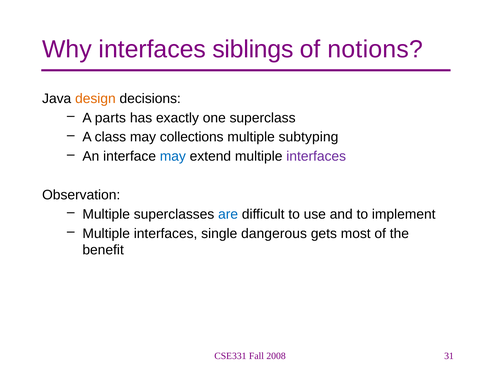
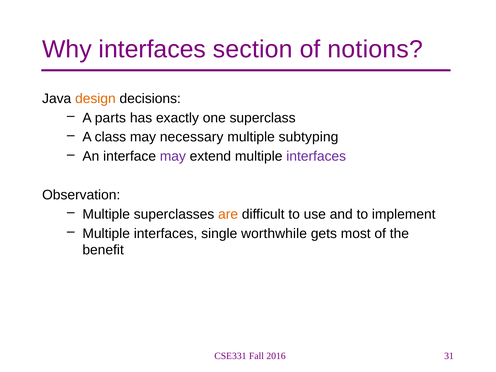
siblings: siblings -> section
collections: collections -> necessary
may at (173, 156) colour: blue -> purple
are colour: blue -> orange
dangerous: dangerous -> worthwhile
2008: 2008 -> 2016
